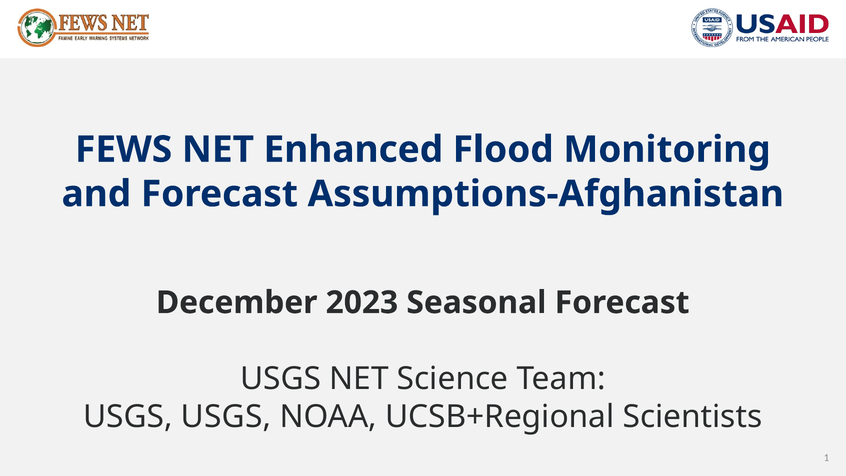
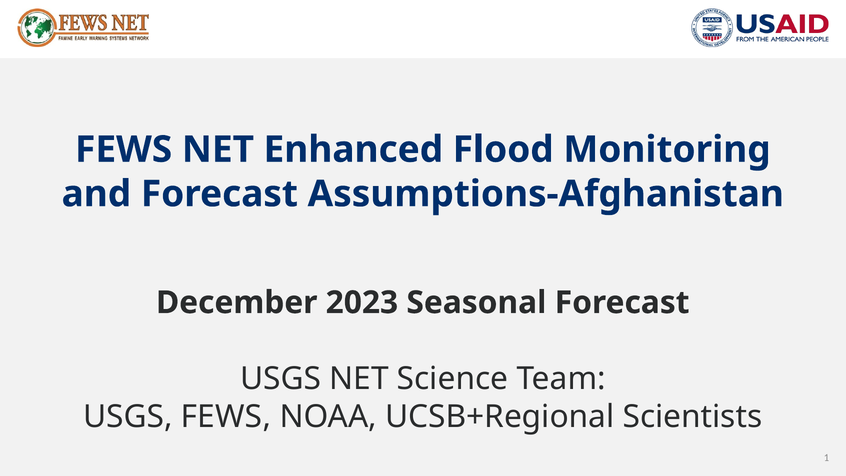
USGS USGS: USGS -> FEWS
